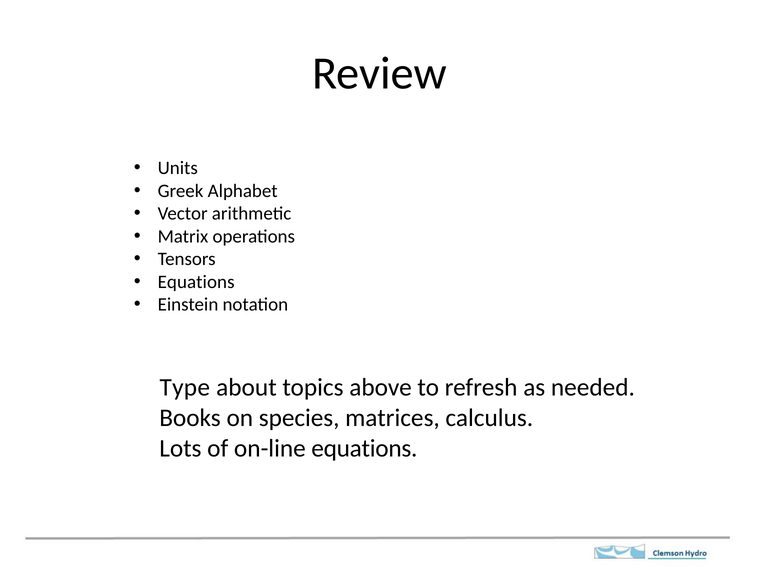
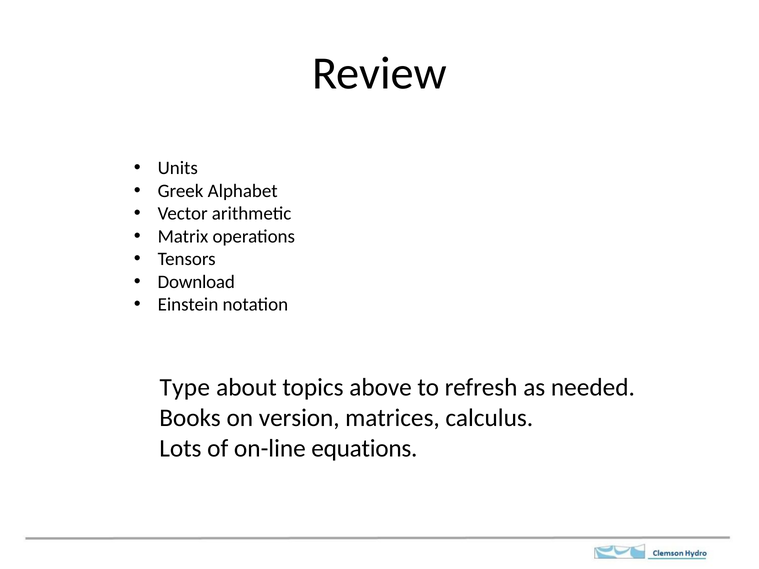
Equations at (196, 282): Equations -> Download
species: species -> version
